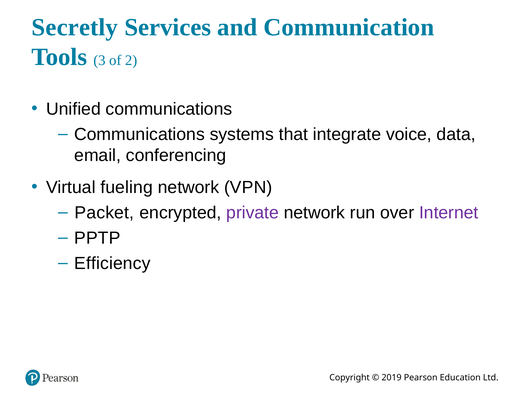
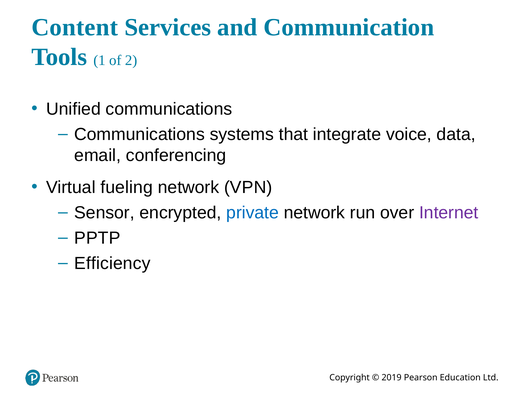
Secretly: Secretly -> Content
3: 3 -> 1
Packet: Packet -> Sensor
private colour: purple -> blue
